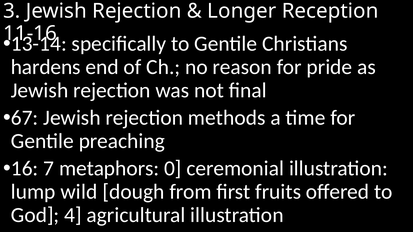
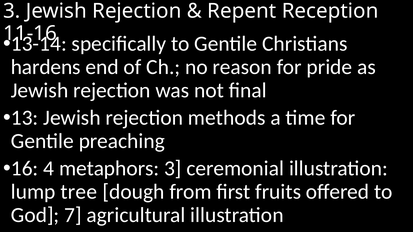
Longer: Longer -> Repent
67: 67 -> 13
7: 7 -> 4
metaphors 0: 0 -> 3
wild: wild -> tree
4: 4 -> 7
